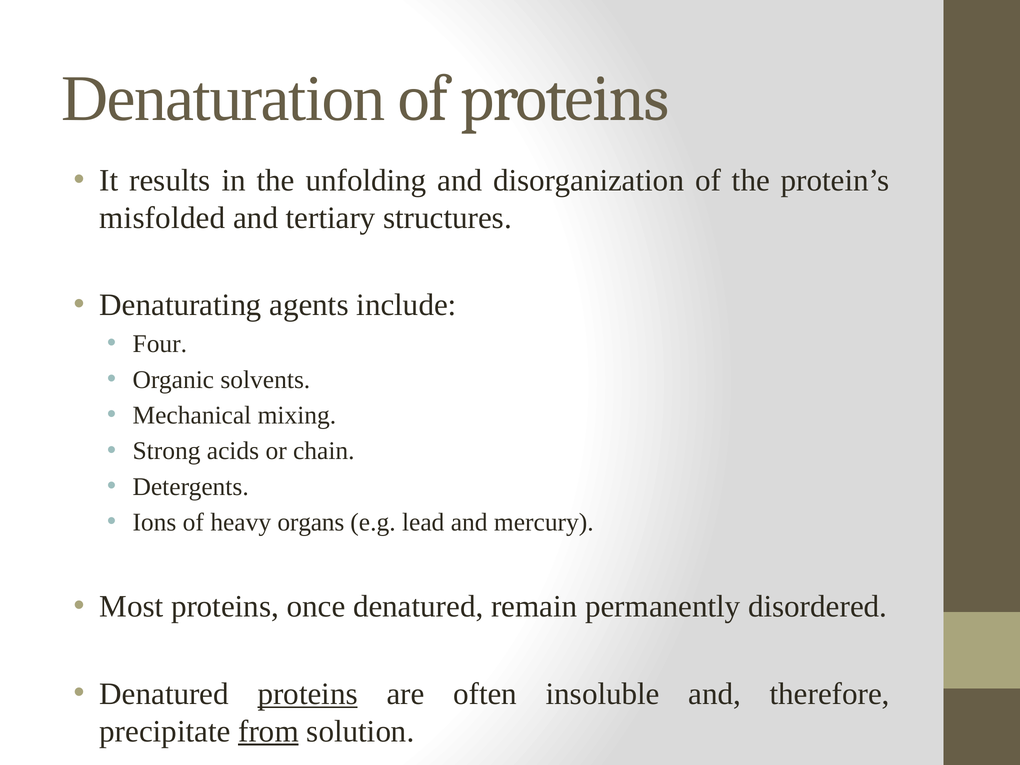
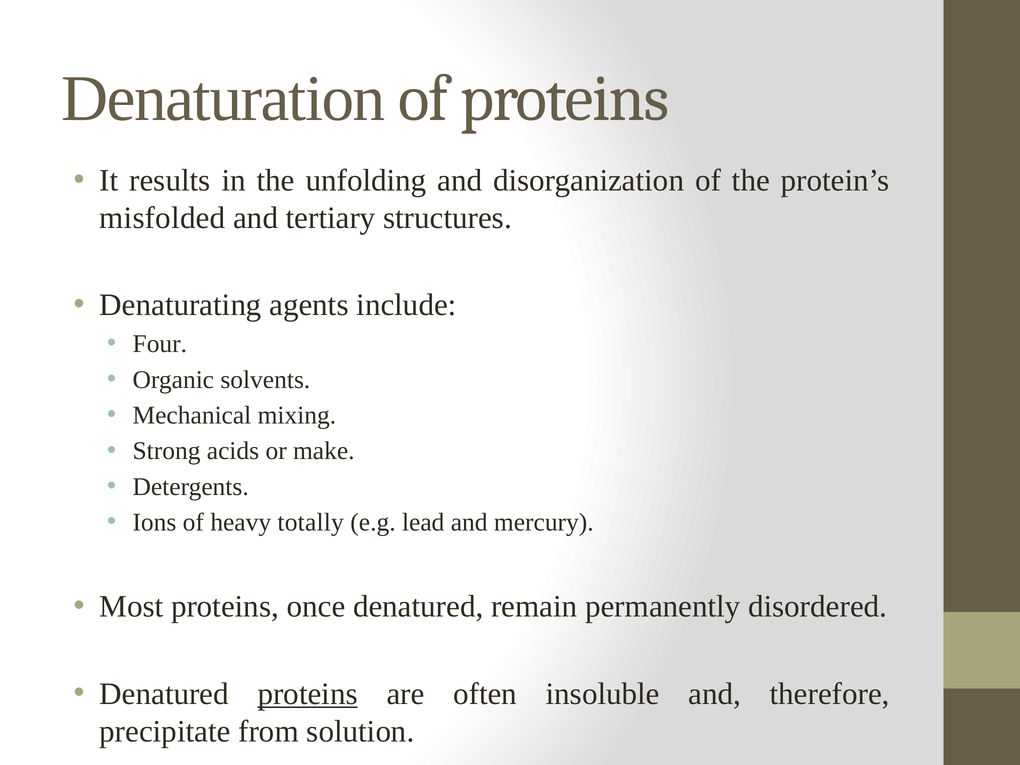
chain: chain -> make
organs: organs -> totally
from underline: present -> none
